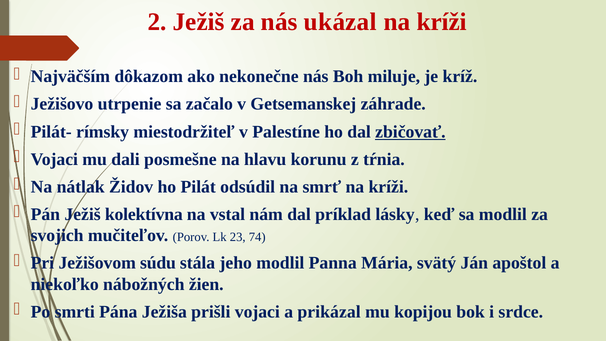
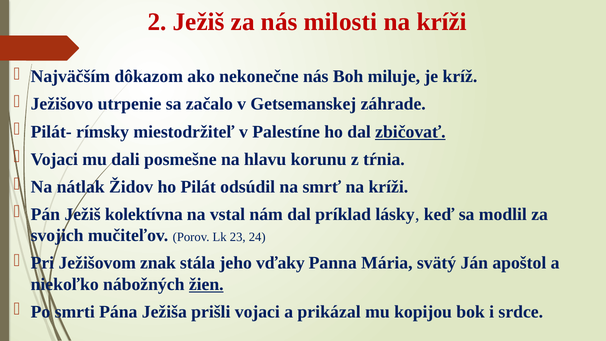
ukázal: ukázal -> milosti
74: 74 -> 24
súdu: súdu -> znak
jeho modlil: modlil -> vďaky
žien underline: none -> present
